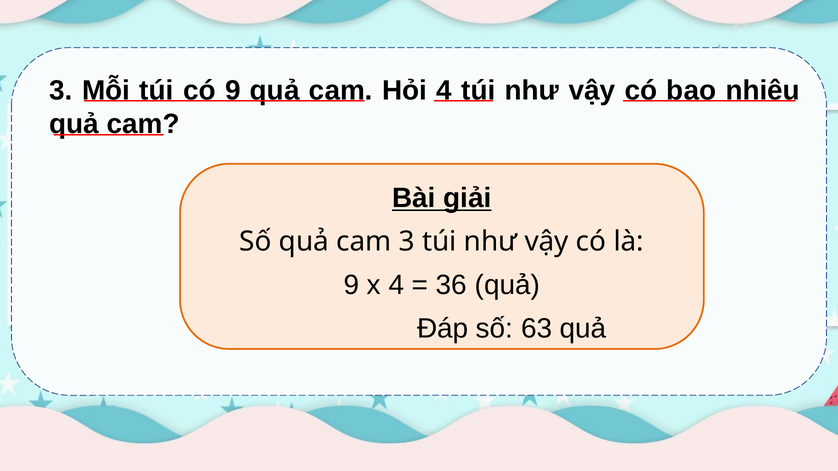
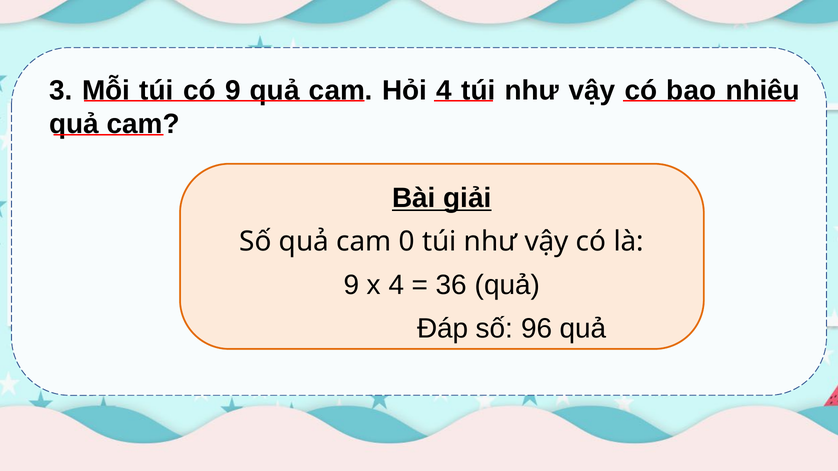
cam 3: 3 -> 0
63: 63 -> 96
